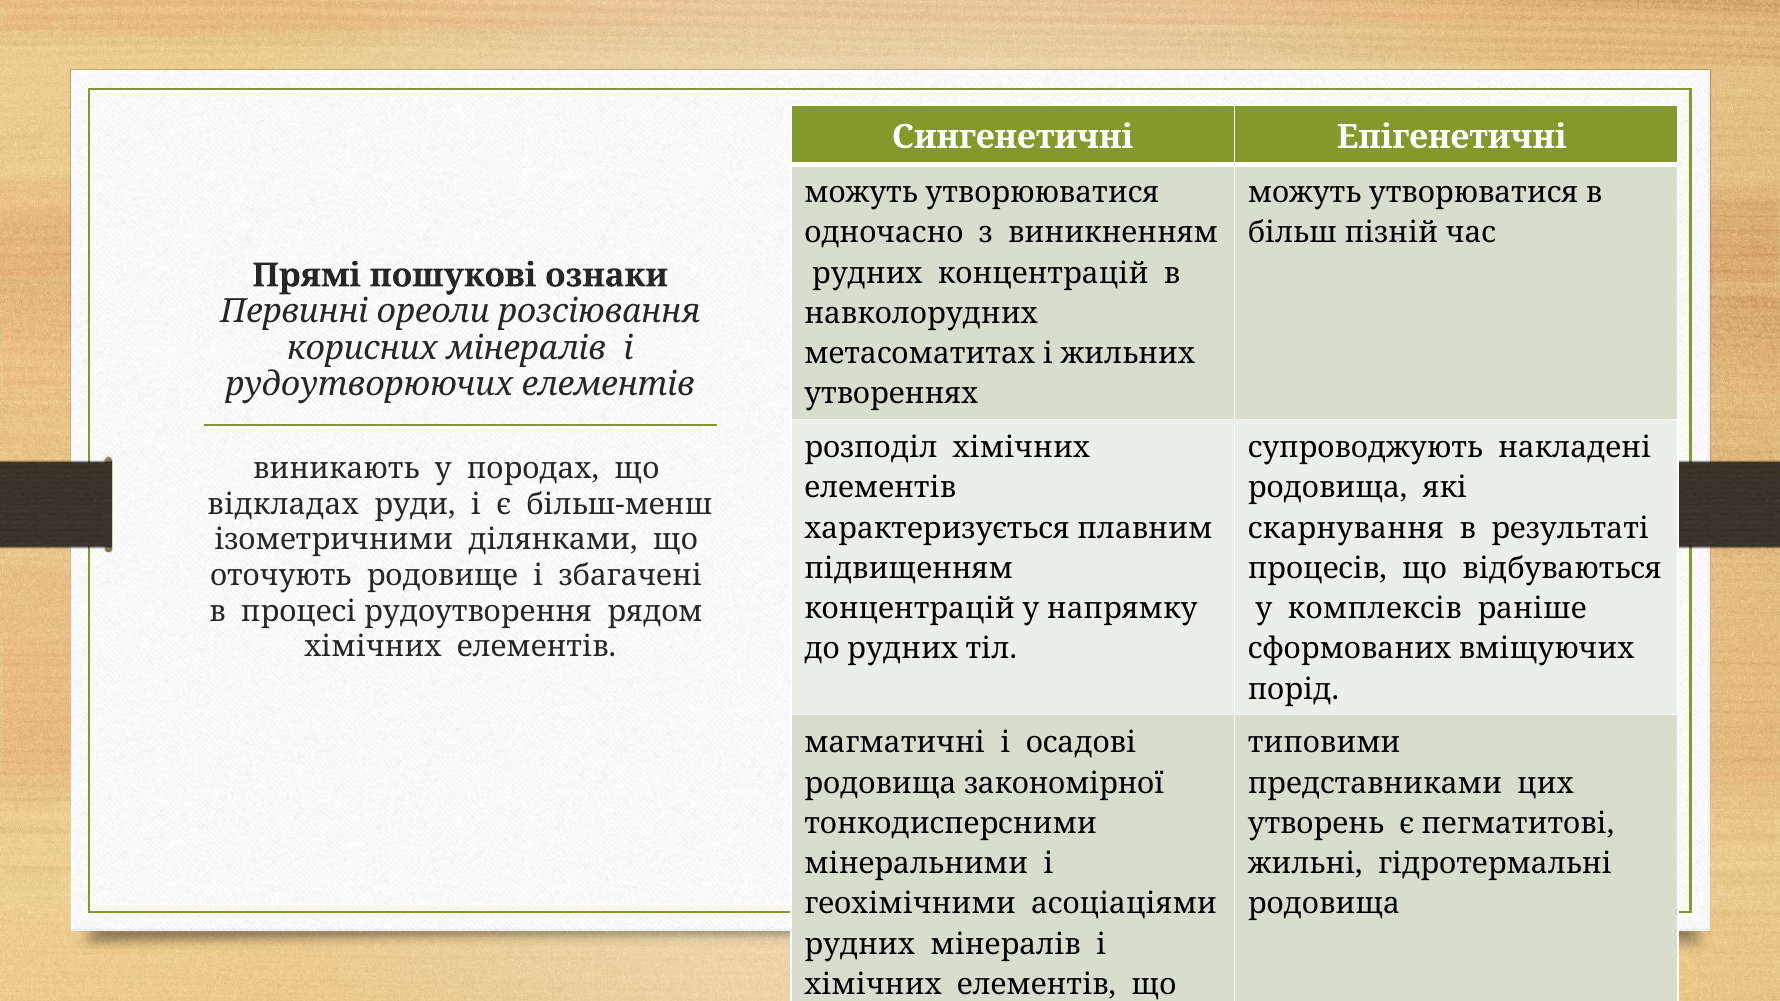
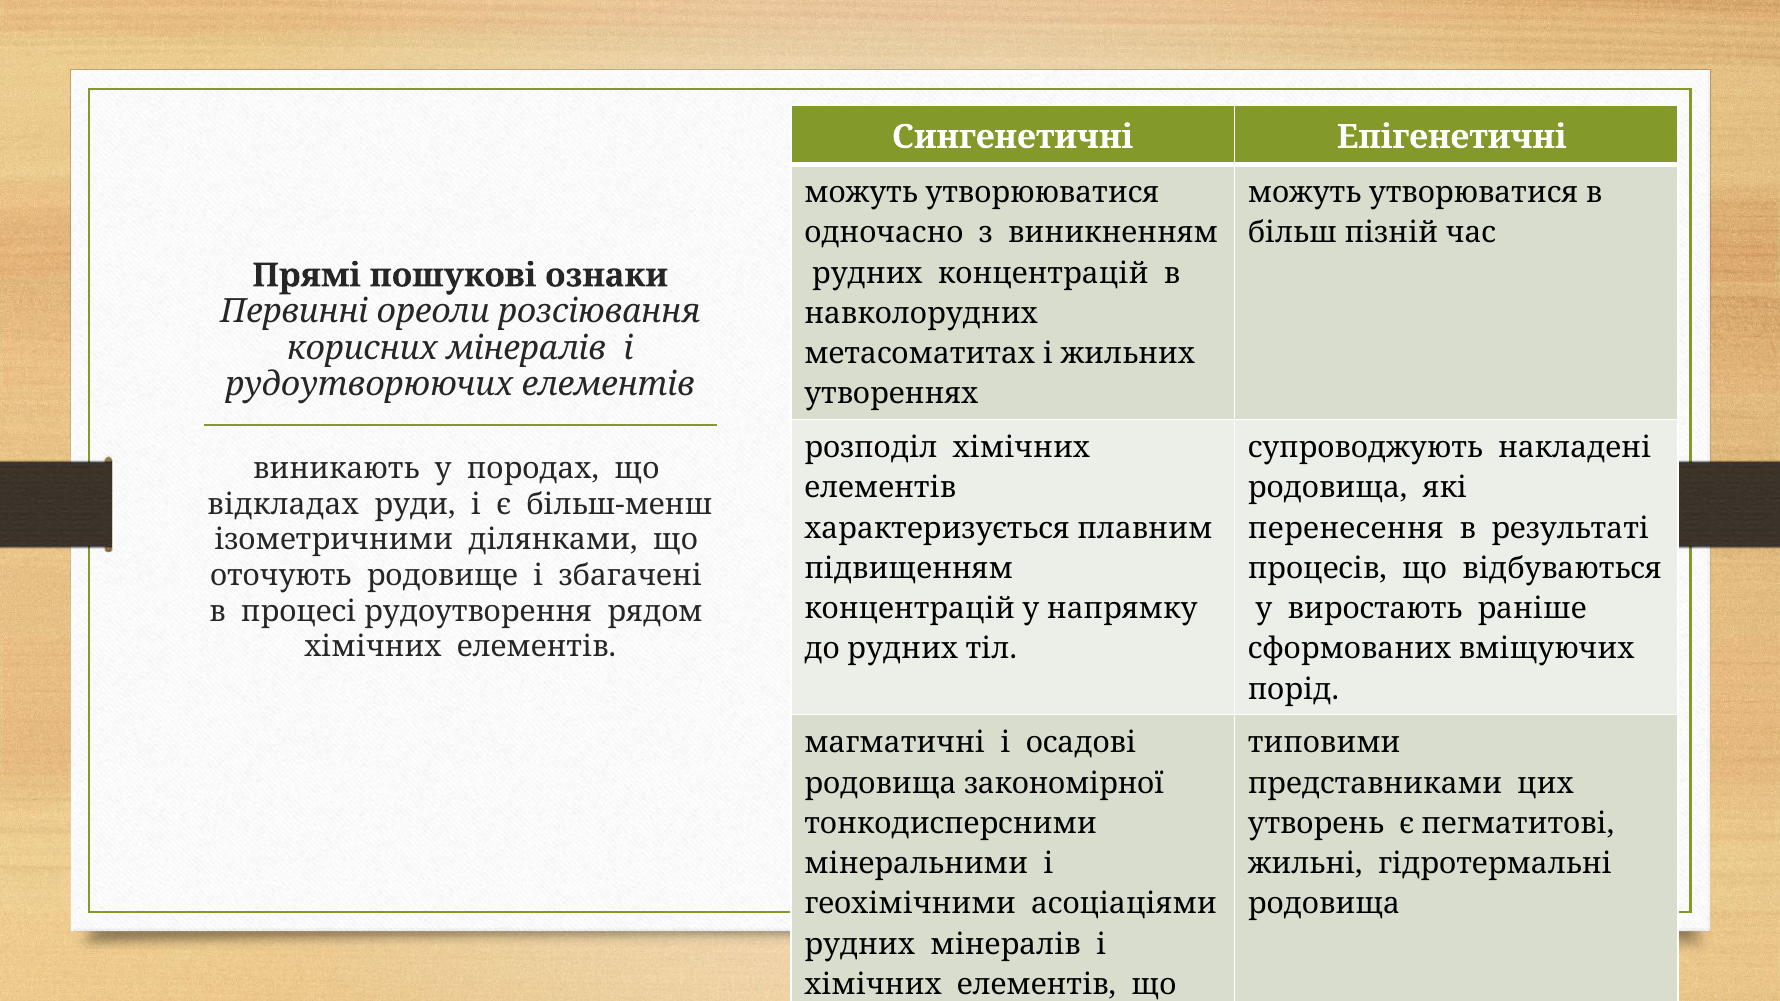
скарнування: скарнування -> перенесення
комплексів: комплексів -> виростають
